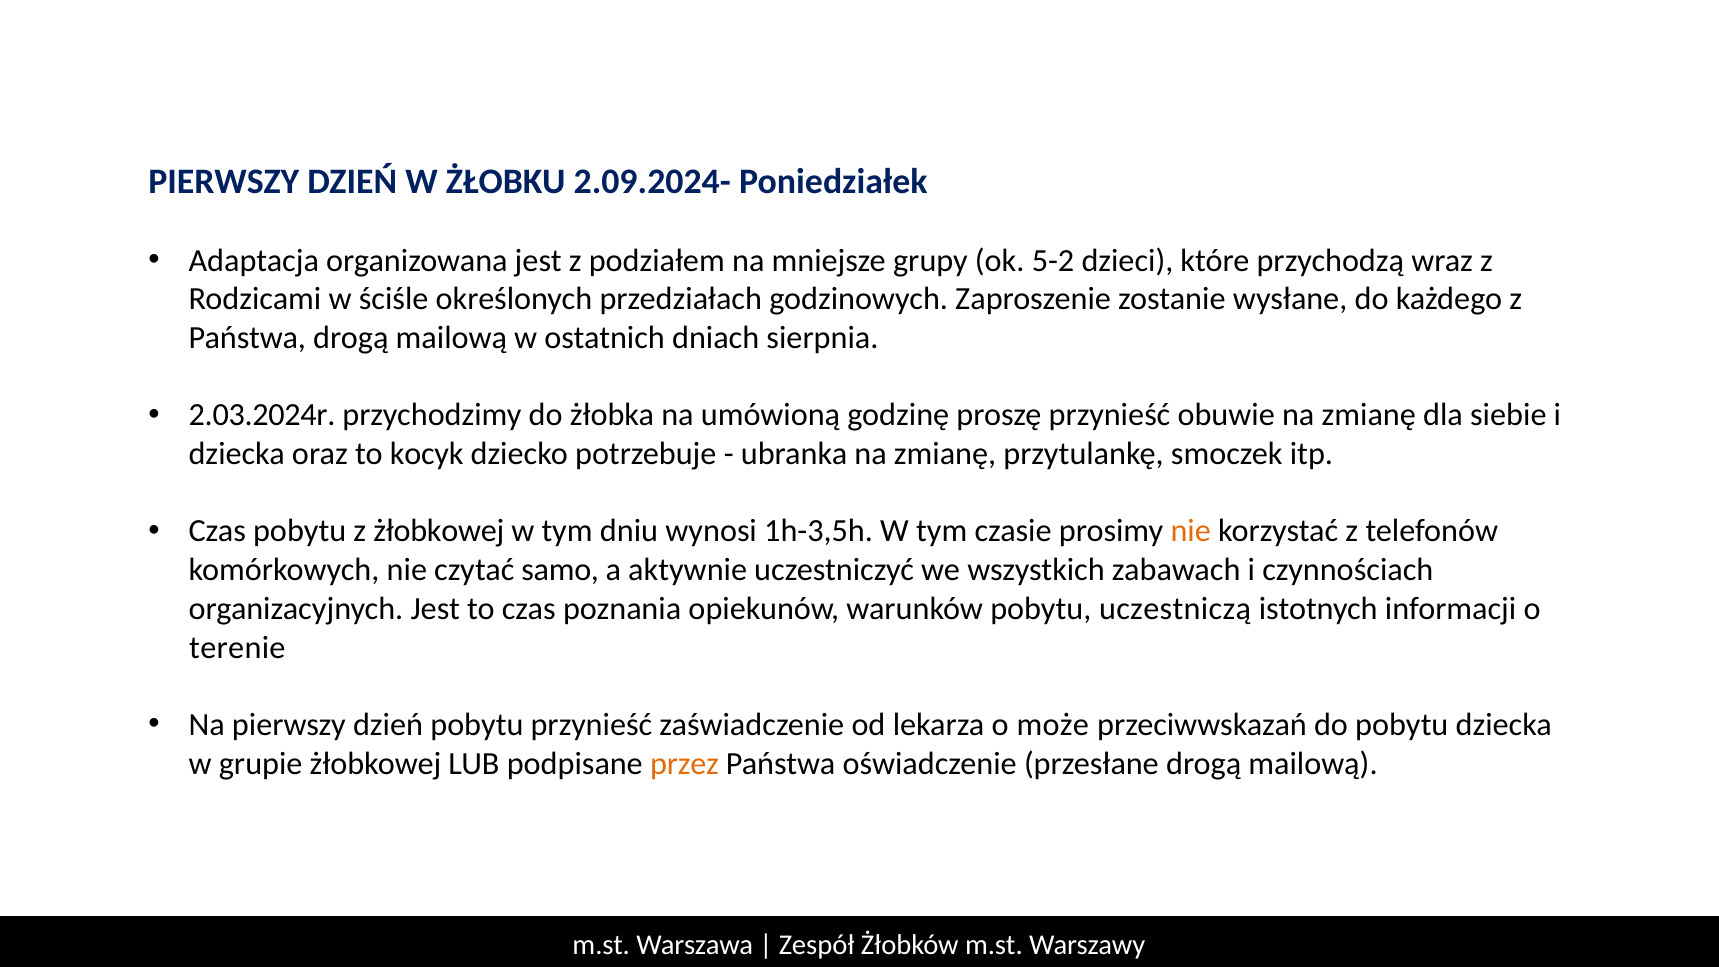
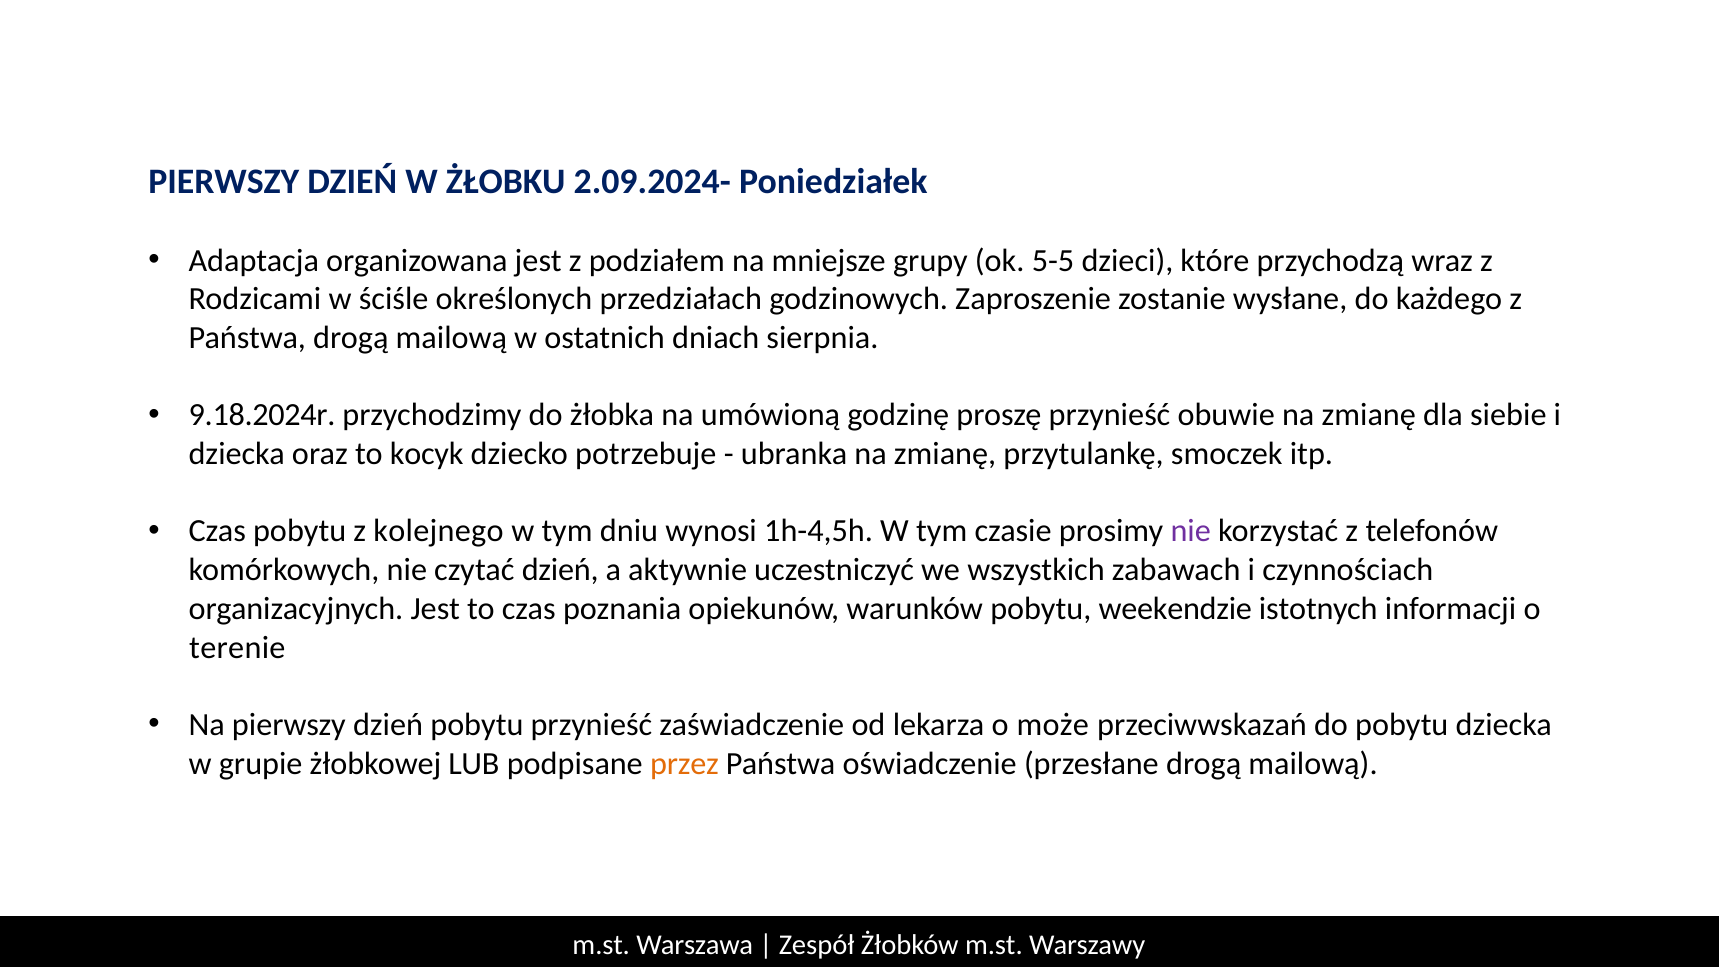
5-2: 5-2 -> 5-5
2.03.2024r: 2.03.2024r -> 9.18.2024r
z żłobkowej: żłobkowej -> kolejnego
1h-3,5h: 1h-3,5h -> 1h-4,5h
nie at (1191, 531) colour: orange -> purple
czytać samo: samo -> dzień
uczestniczą: uczestniczą -> weekendzie
